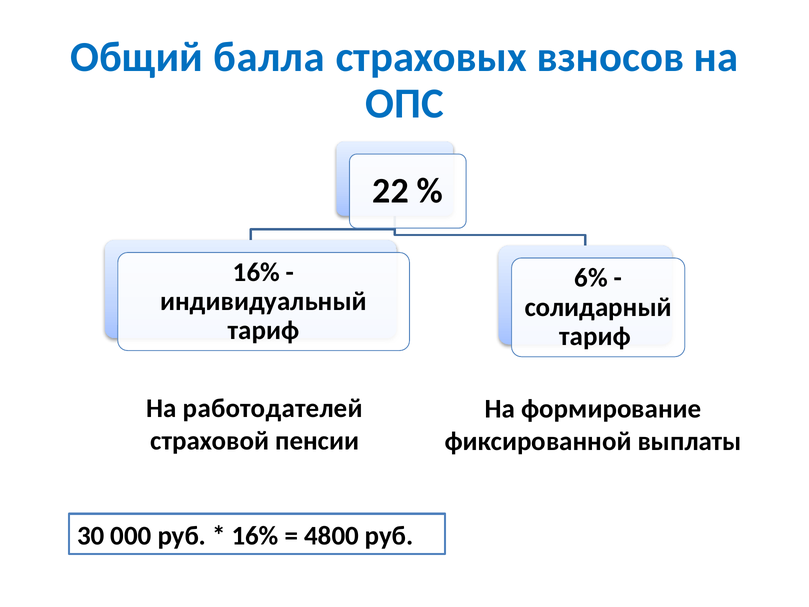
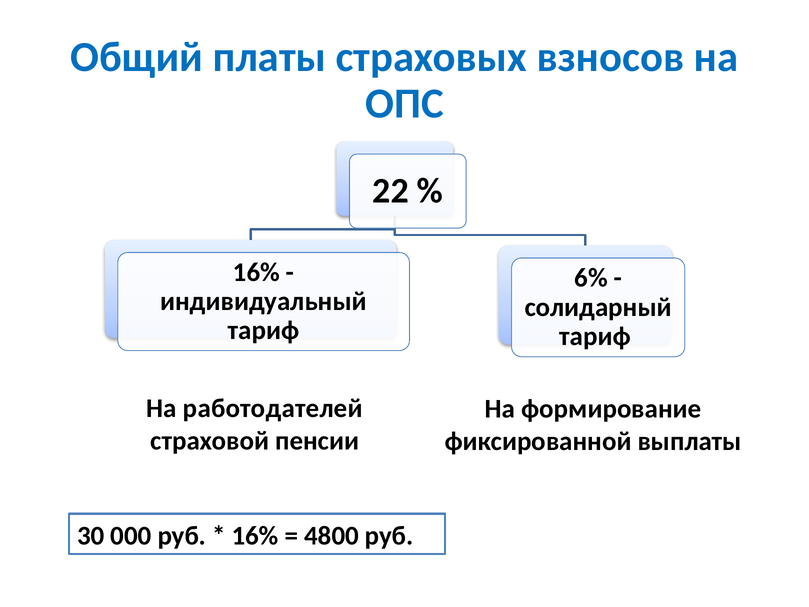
балла: балла -> платы
